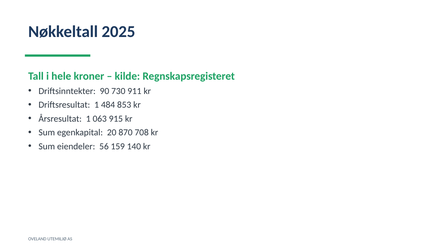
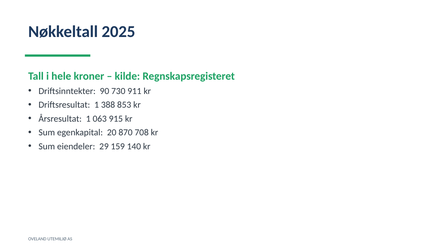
484: 484 -> 388
56: 56 -> 29
